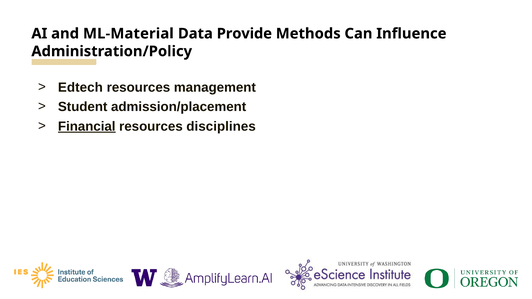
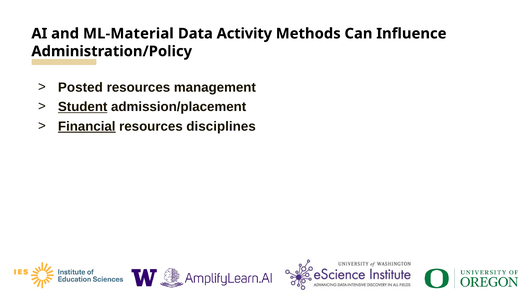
Provide: Provide -> Activity
Edtech: Edtech -> Posted
Student underline: none -> present
